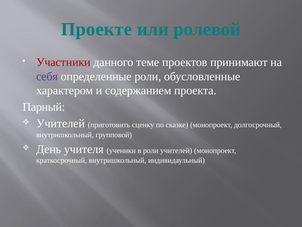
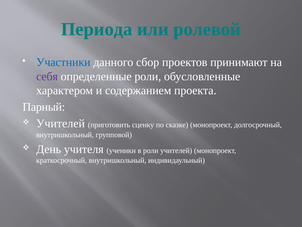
Проекте: Проекте -> Периода
Участники colour: red -> blue
теме: теме -> сбор
